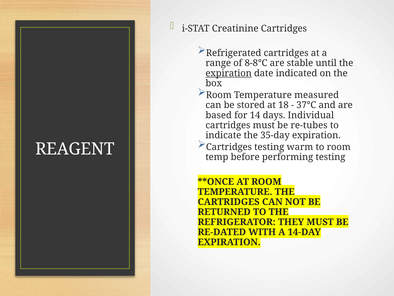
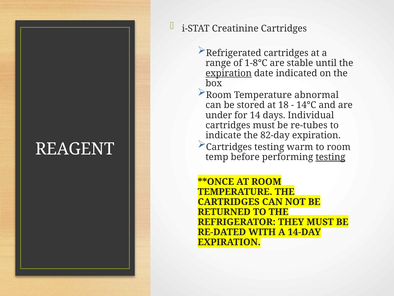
8-8°C: 8-8°C -> 1-8°C
measured: measured -> abnormal
37°C: 37°C -> 14°C
based: based -> under
35-day: 35-day -> 82-day
testing at (330, 157) underline: none -> present
